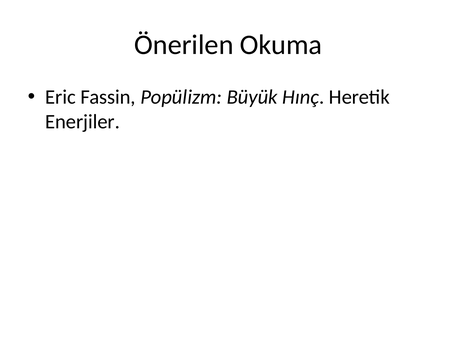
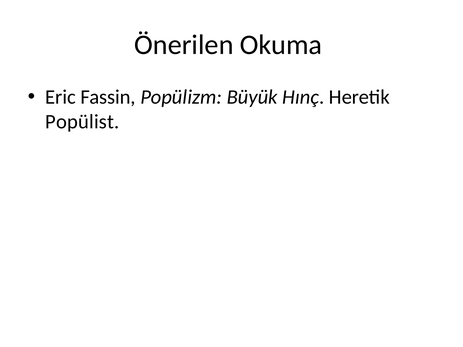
Enerjiler: Enerjiler -> Popülist
